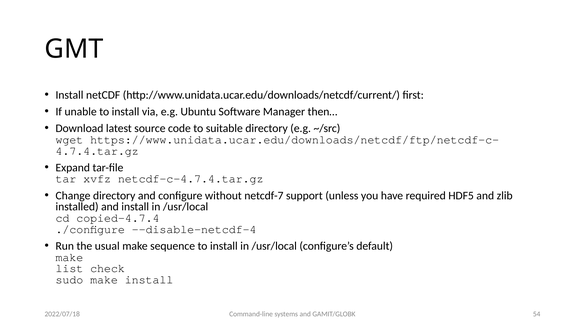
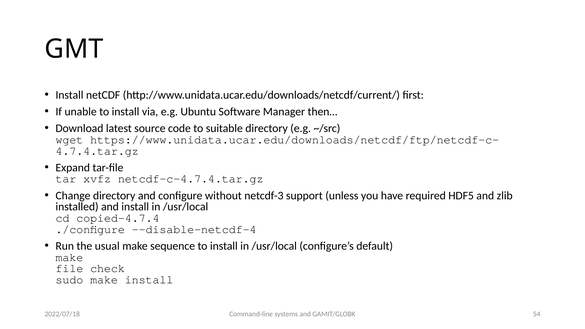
netcdf-7: netcdf-7 -> netcdf-3
list: list -> file
